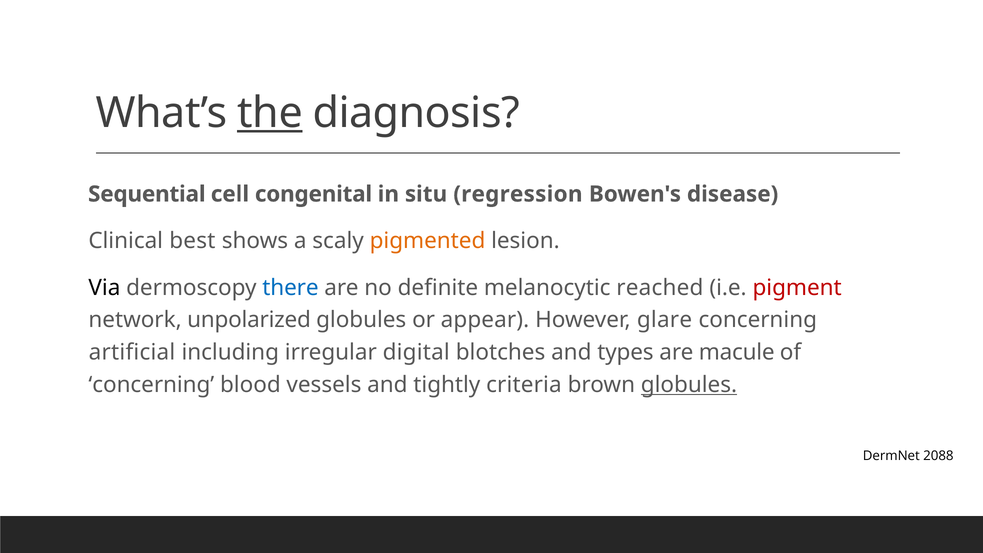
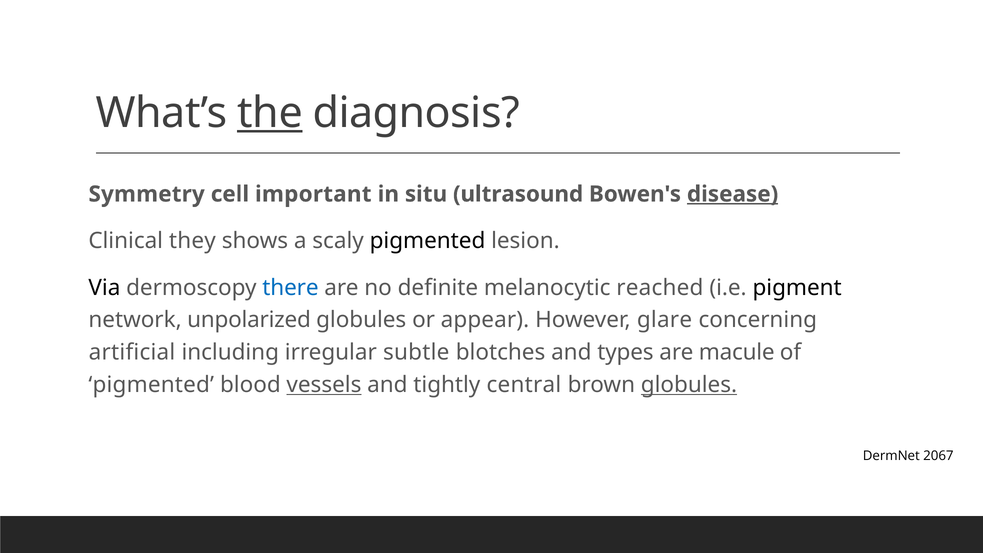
Sequential: Sequential -> Symmetry
congenital: congenital -> important
regression: regression -> ultrasound
disease underline: none -> present
best: best -> they
pigmented at (427, 241) colour: orange -> black
pigment colour: red -> black
digital: digital -> subtle
concerning at (151, 385): concerning -> pigmented
vessels underline: none -> present
criteria: criteria -> central
2088: 2088 -> 2067
